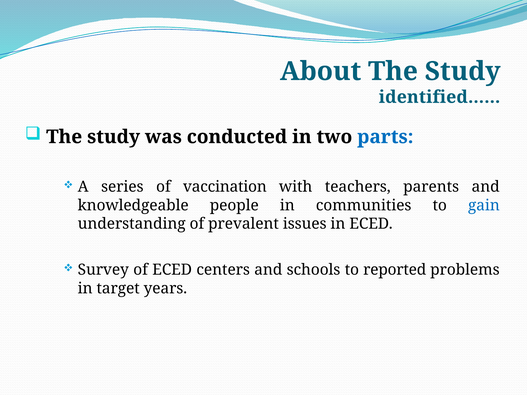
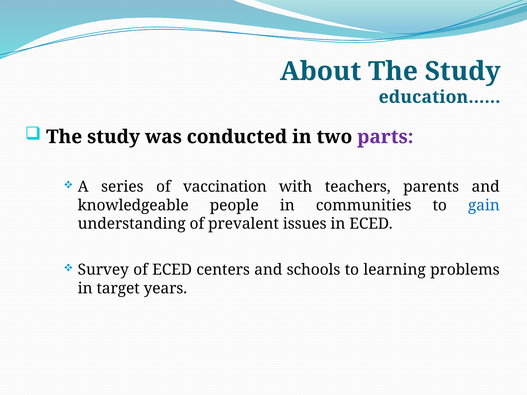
identified……: identified…… -> education……
parts colour: blue -> purple
reported: reported -> learning
